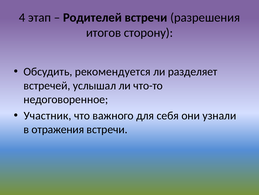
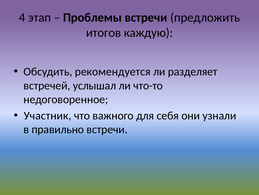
Родителей: Родителей -> Проблемы
разрешения: разрешения -> предложить
сторону: сторону -> каждую
отражения: отражения -> правильно
